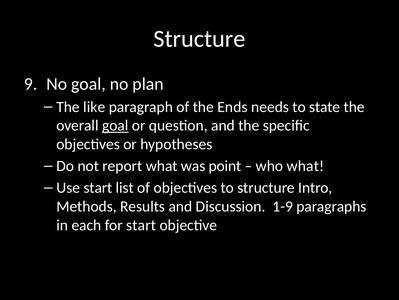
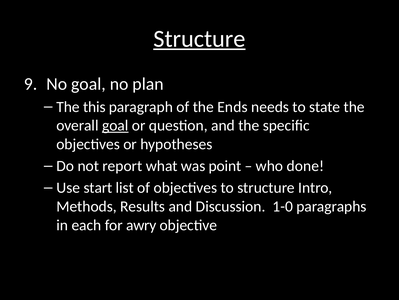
Structure at (199, 39) underline: none -> present
like: like -> this
who what: what -> done
1-9: 1-9 -> 1-0
for start: start -> awry
